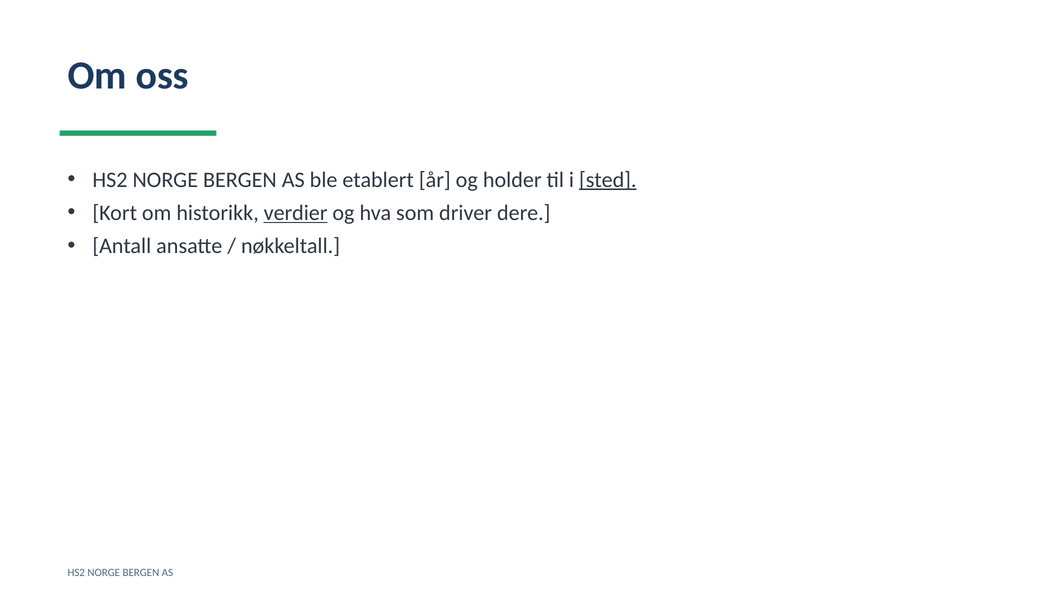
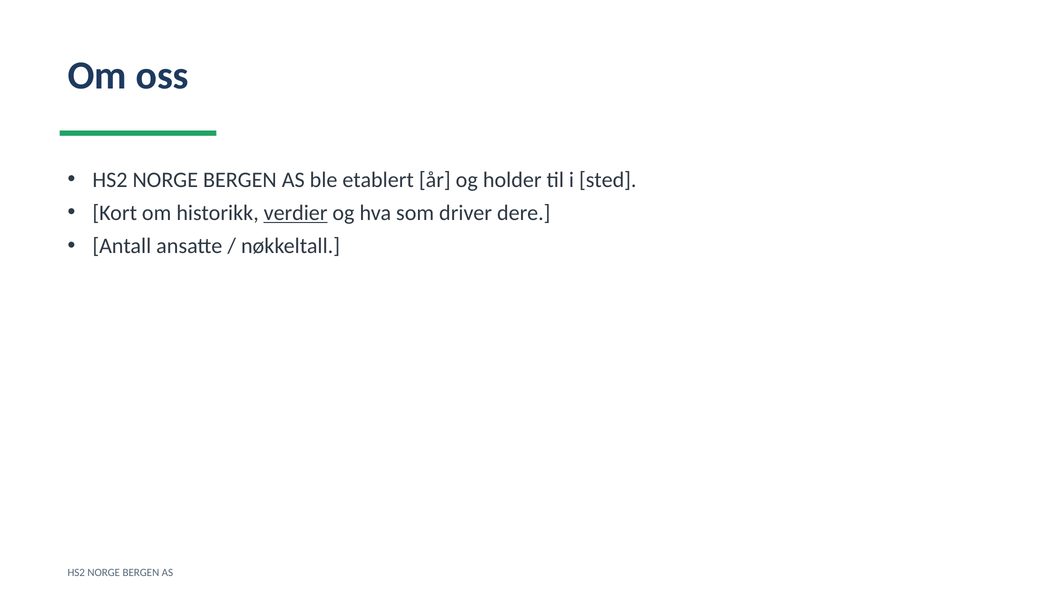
sted underline: present -> none
